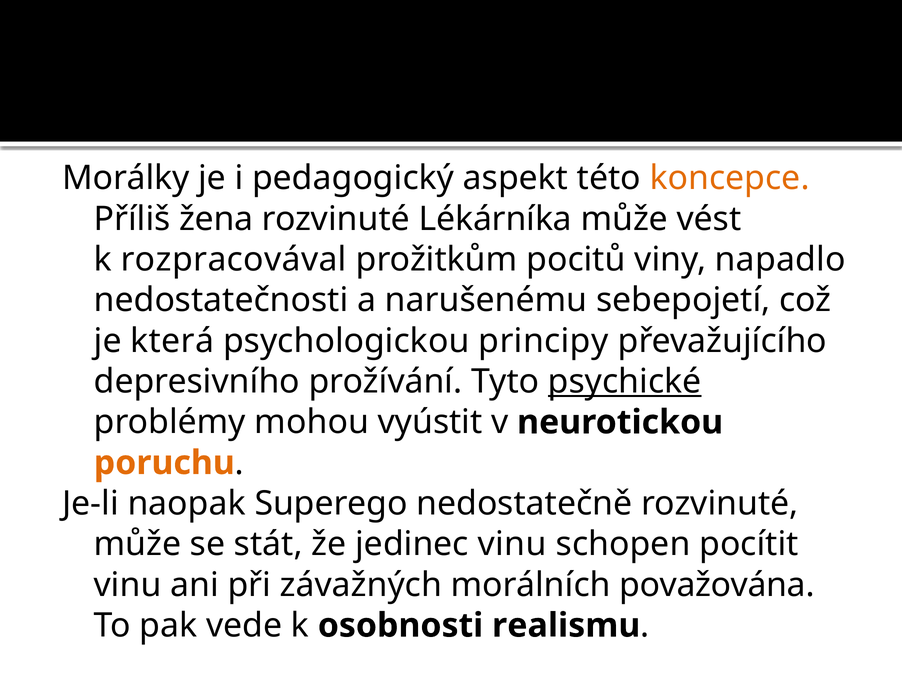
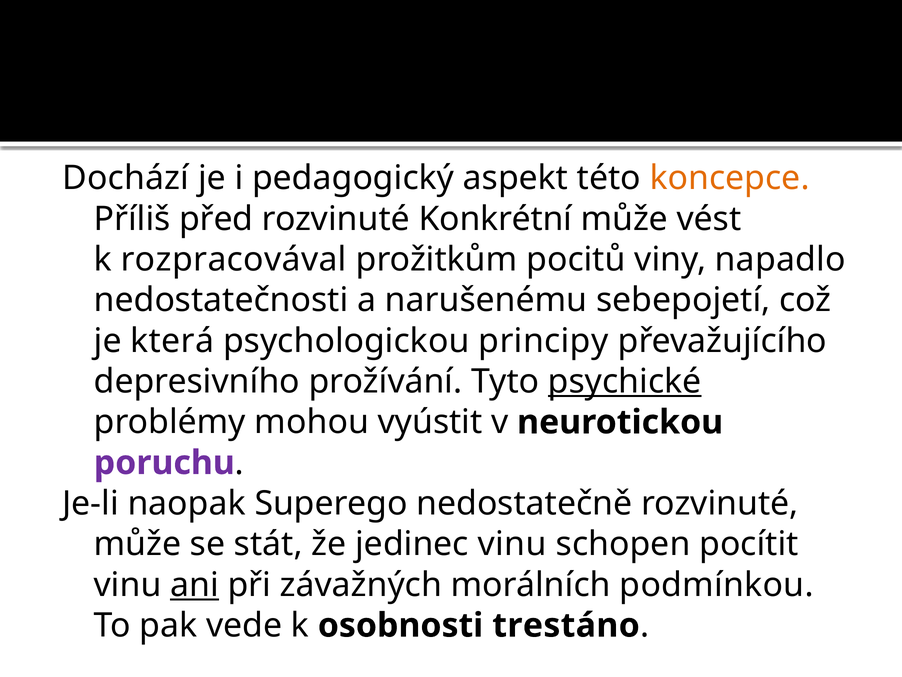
Morálky: Morálky -> Dochází
žena: žena -> před
Lékárníka: Lékárníka -> Konkrétní
poruchu colour: orange -> purple
ani underline: none -> present
považována: považována -> podmínkou
realismu: realismu -> trestáno
